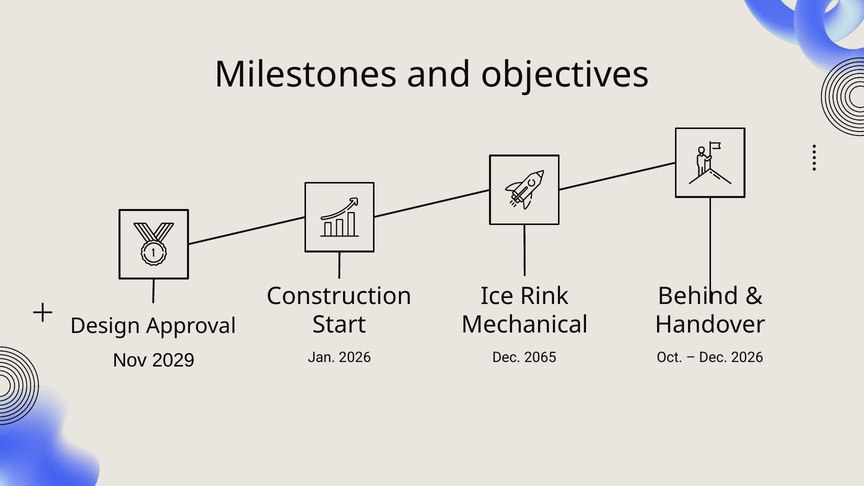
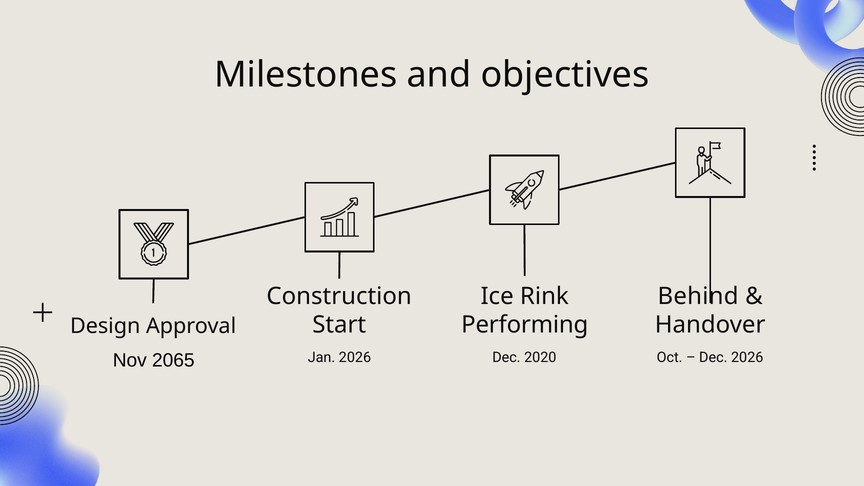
Mechanical: Mechanical -> Performing
2029: 2029 -> 2065
2065: 2065 -> 2020
